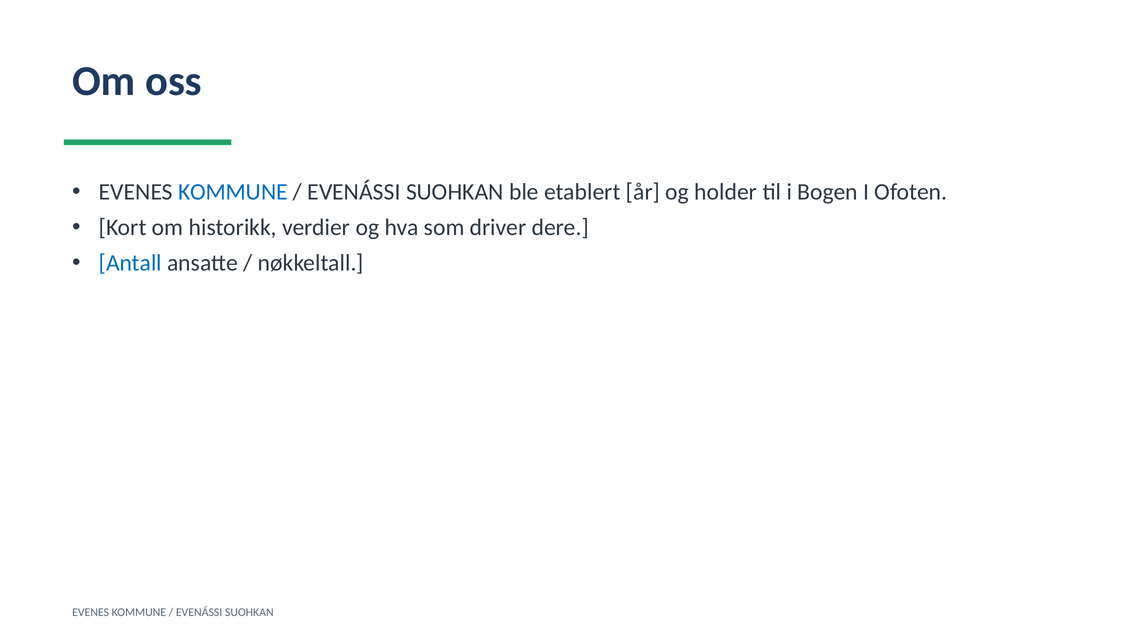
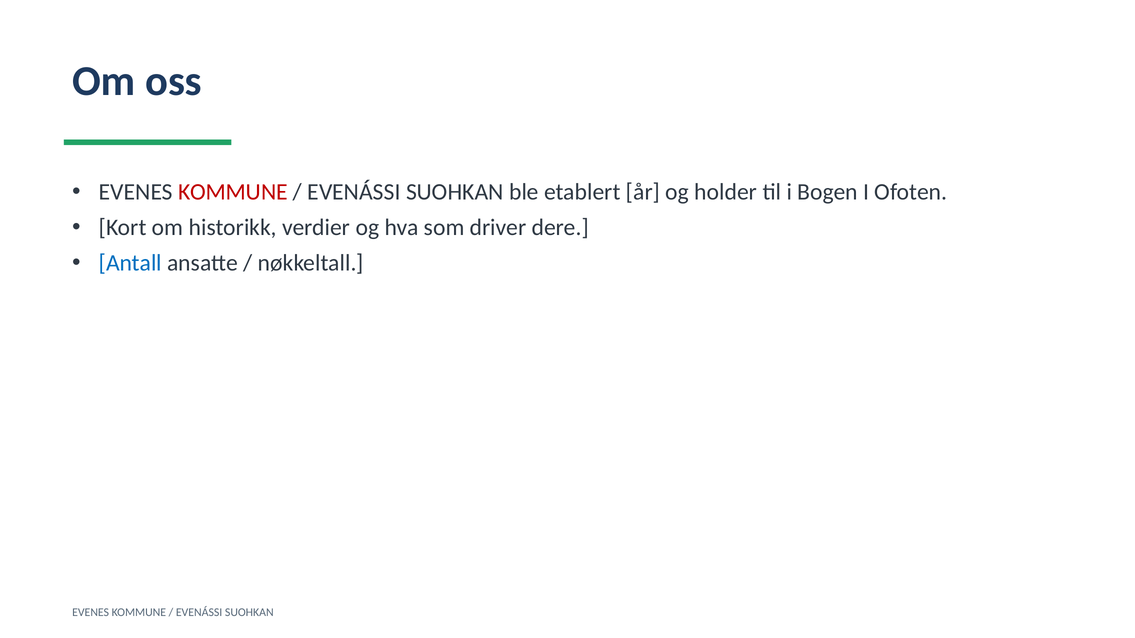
KOMMUNE at (233, 192) colour: blue -> red
